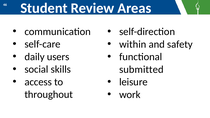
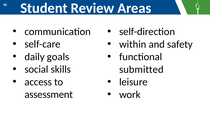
users: users -> goals
throughout: throughout -> assessment
